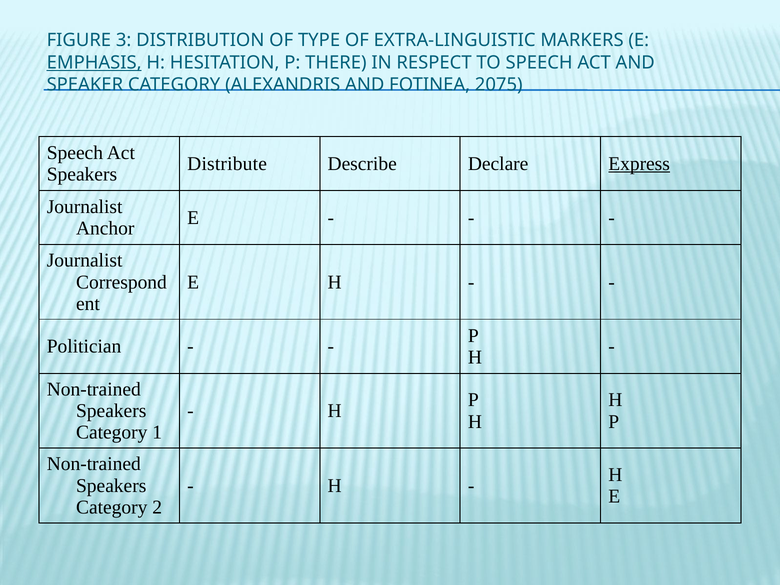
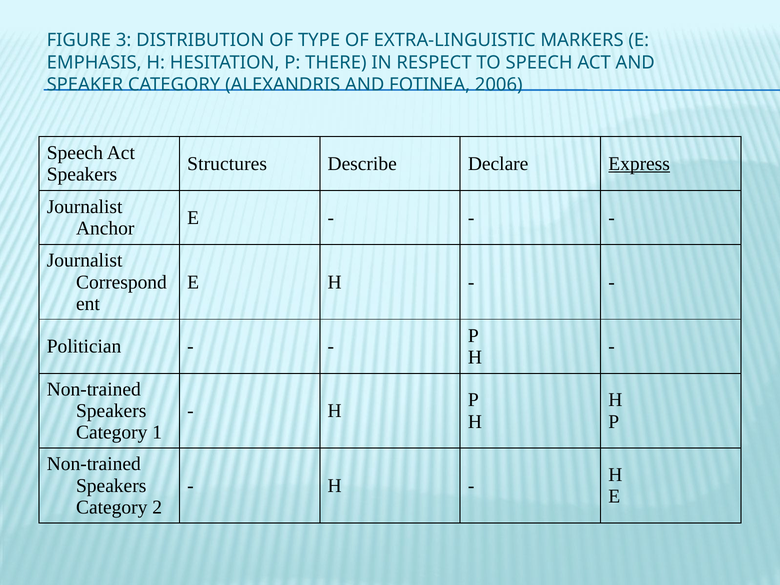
EMPHASIS underline: present -> none
2075: 2075 -> 2006
Distribute: Distribute -> Structures
